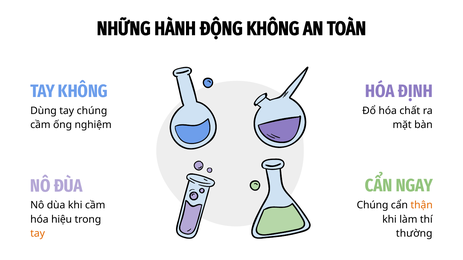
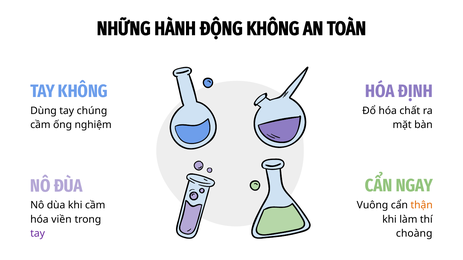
Chúng at (373, 205): Chúng -> Vuông
hiệu: hiệu -> viền
tay at (38, 234) colour: orange -> purple
thường: thường -> choàng
